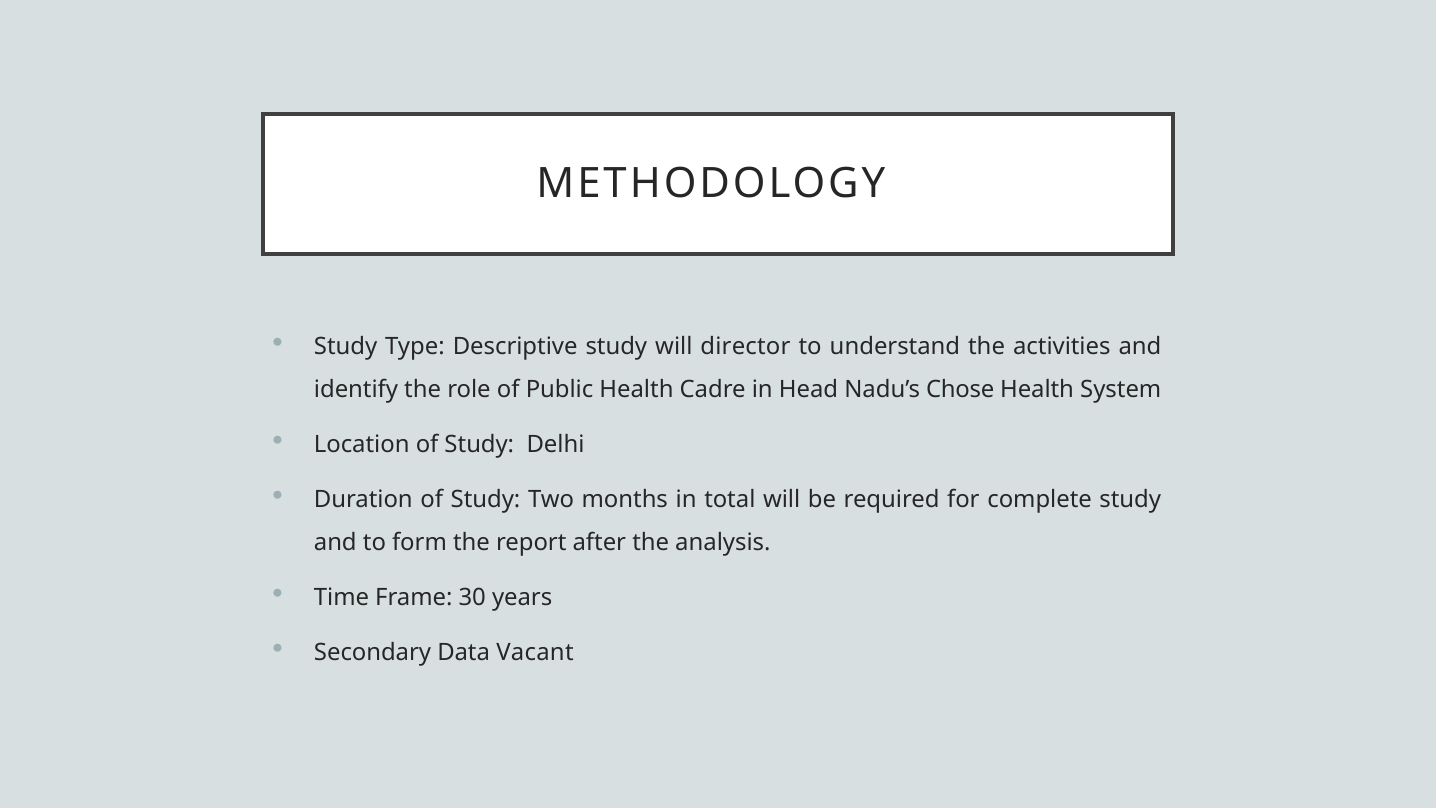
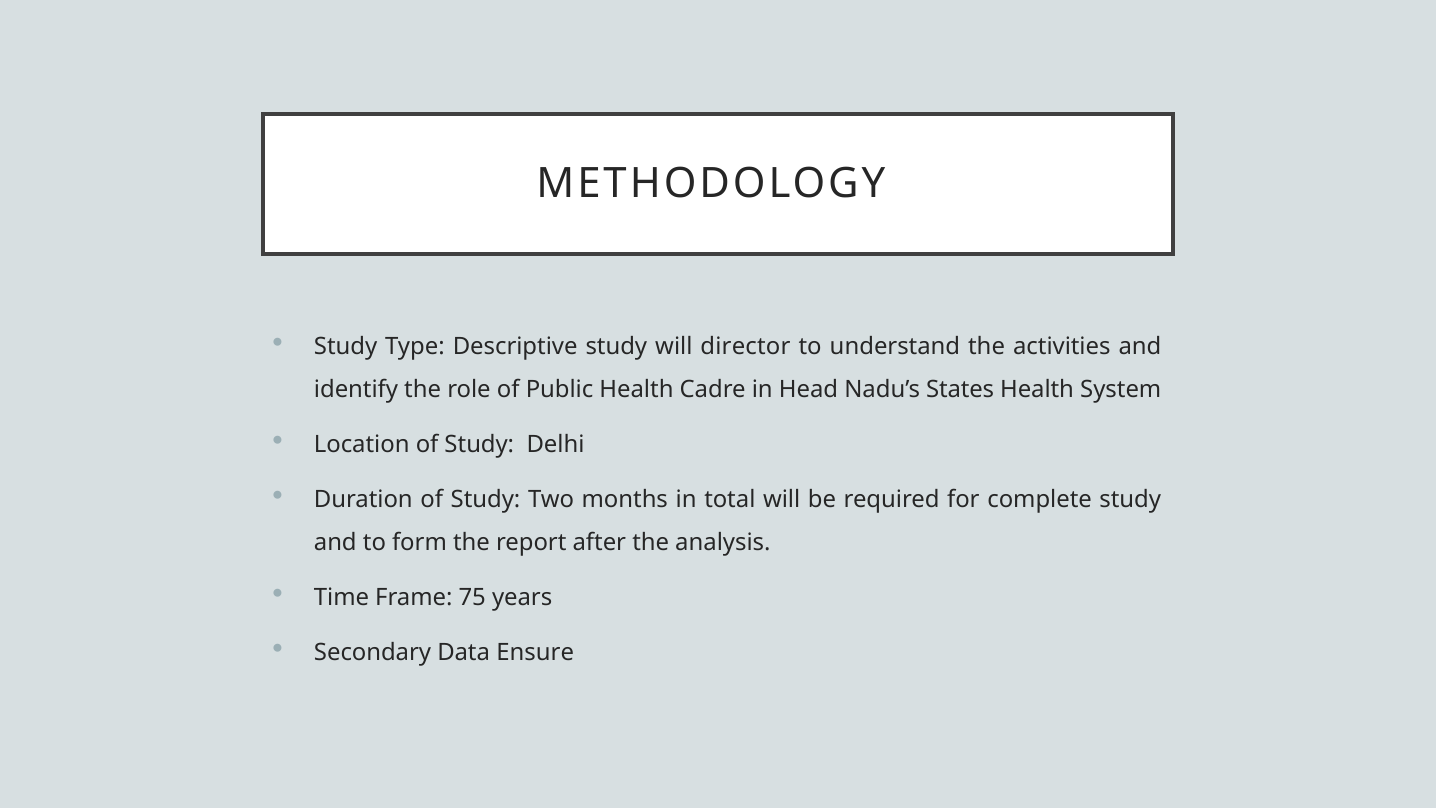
Chose: Chose -> States
30: 30 -> 75
Vacant: Vacant -> Ensure
